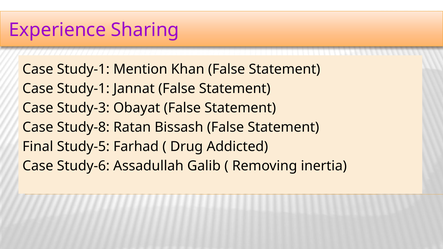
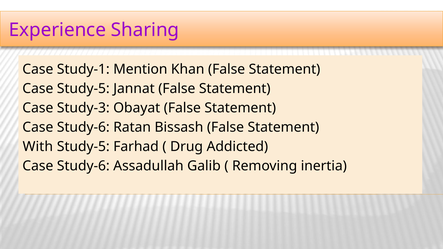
Study-1 at (83, 89): Study-1 -> Study-5
Study-8 at (83, 127): Study-8 -> Study-6
Final: Final -> With
